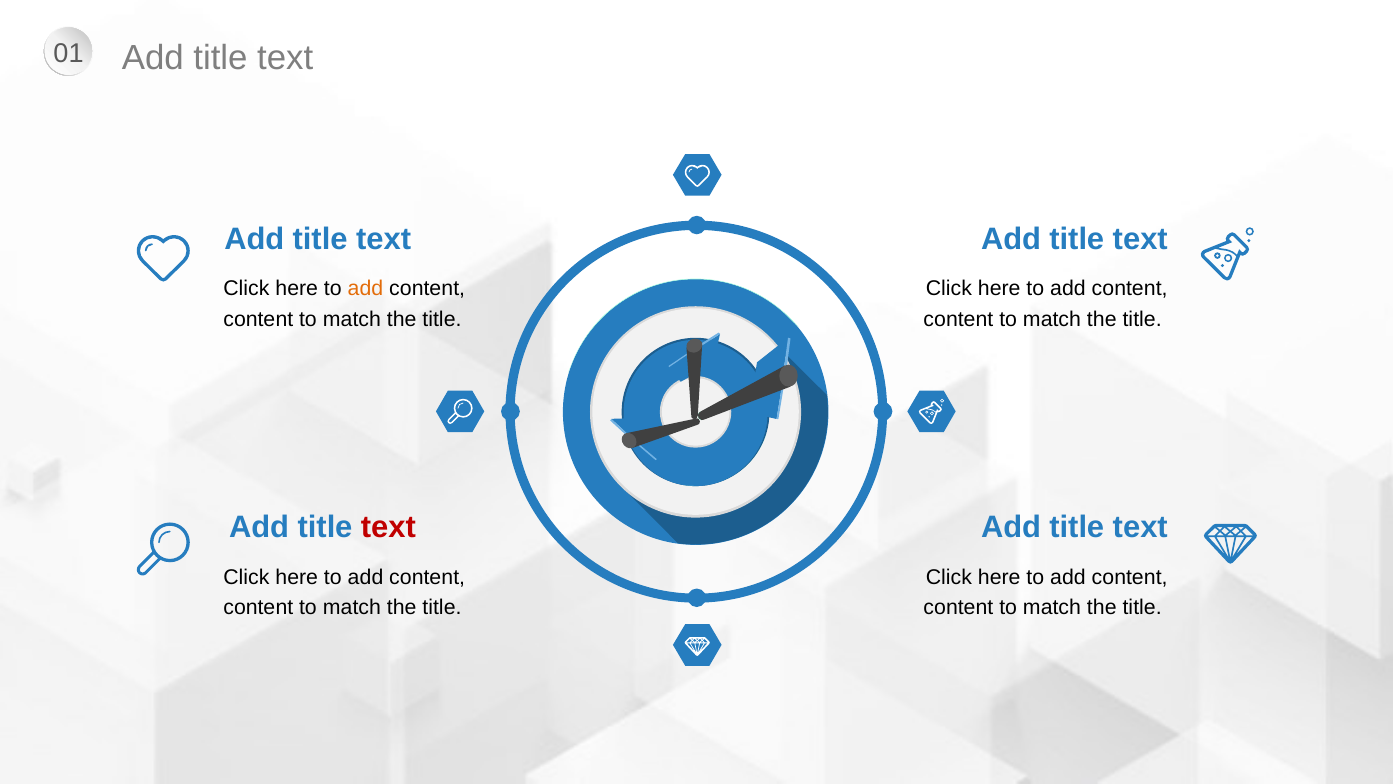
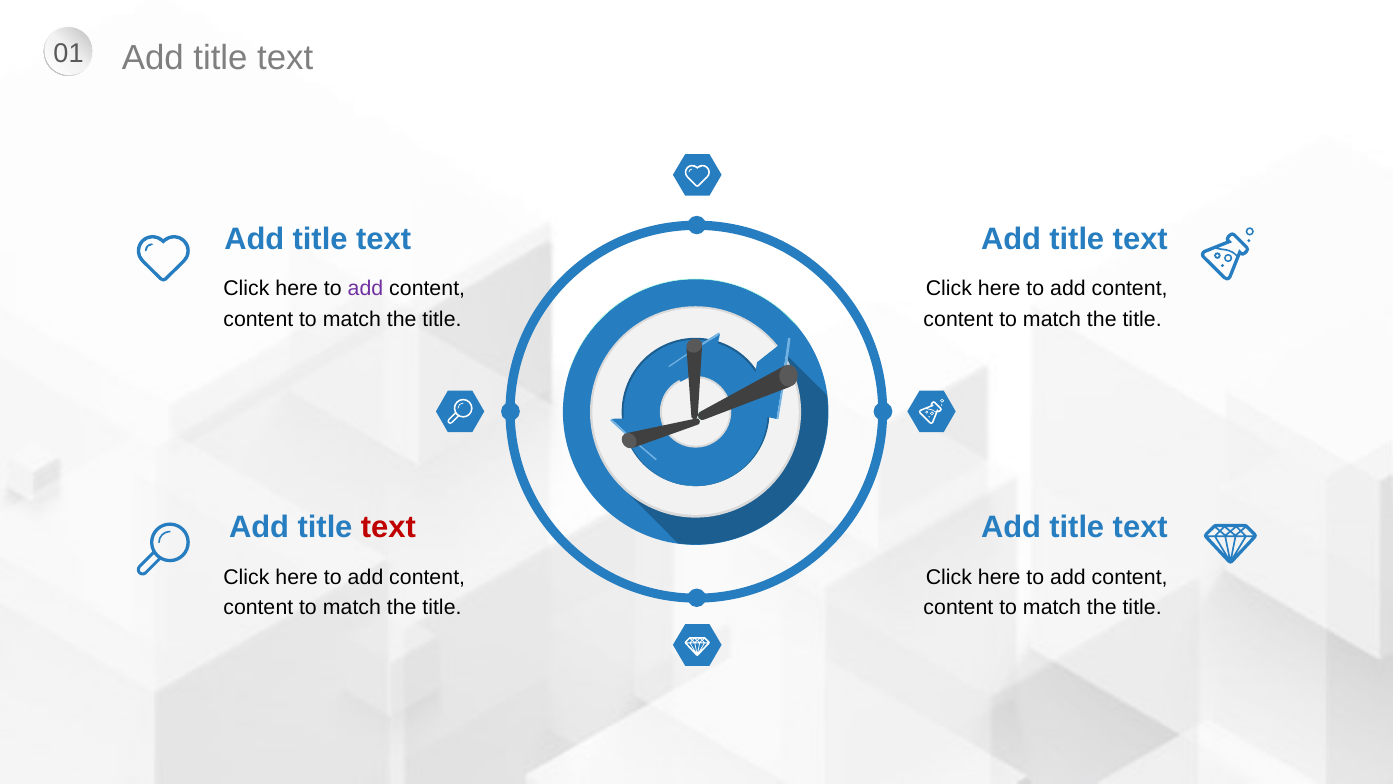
add at (365, 289) colour: orange -> purple
